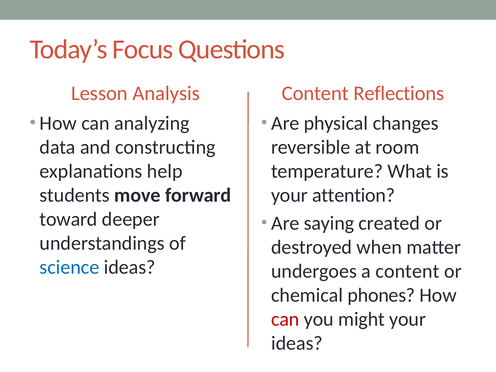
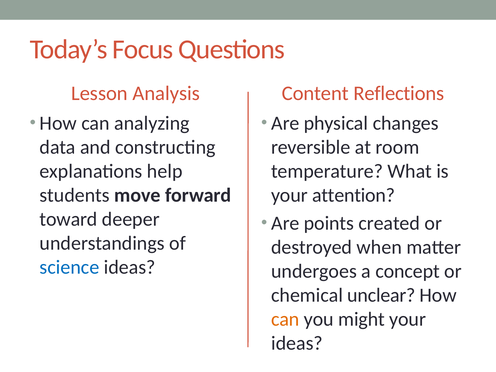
saying: saying -> points
a content: content -> concept
phones: phones -> unclear
can at (285, 319) colour: red -> orange
